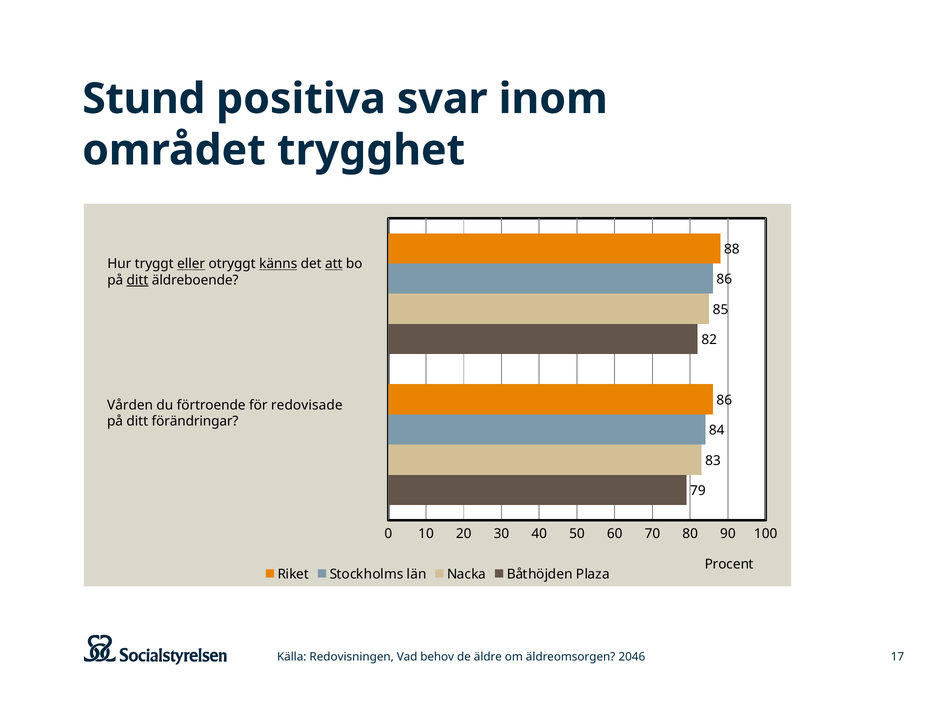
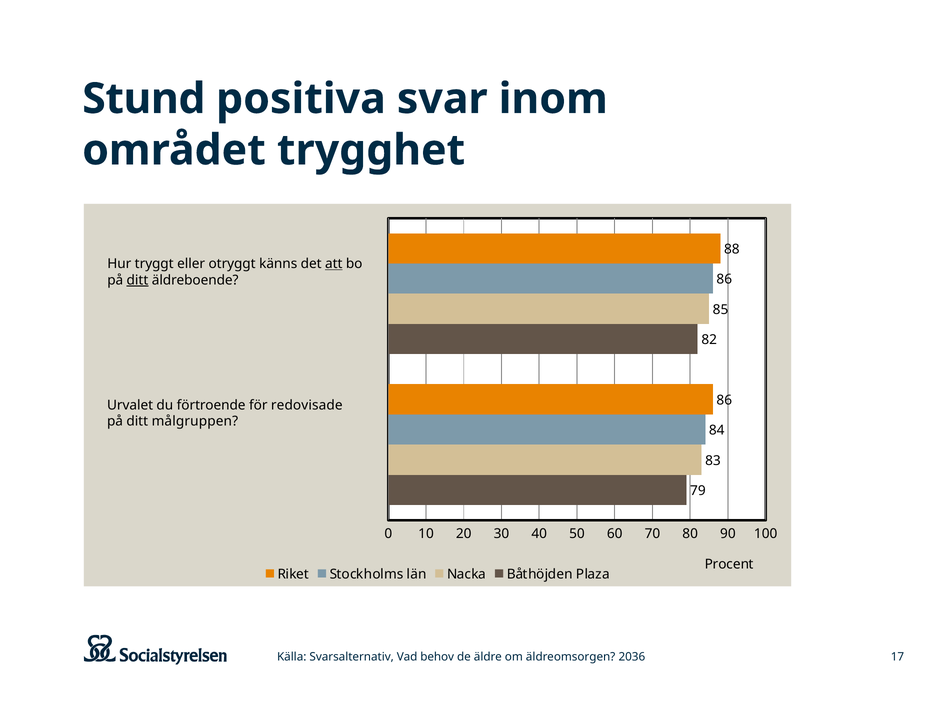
eller underline: present -> none
känns underline: present -> none
Vården: Vården -> Urvalet
förändringar: förändringar -> målgruppen
Redovisningen: Redovisningen -> Svarsalternativ
2046: 2046 -> 2036
